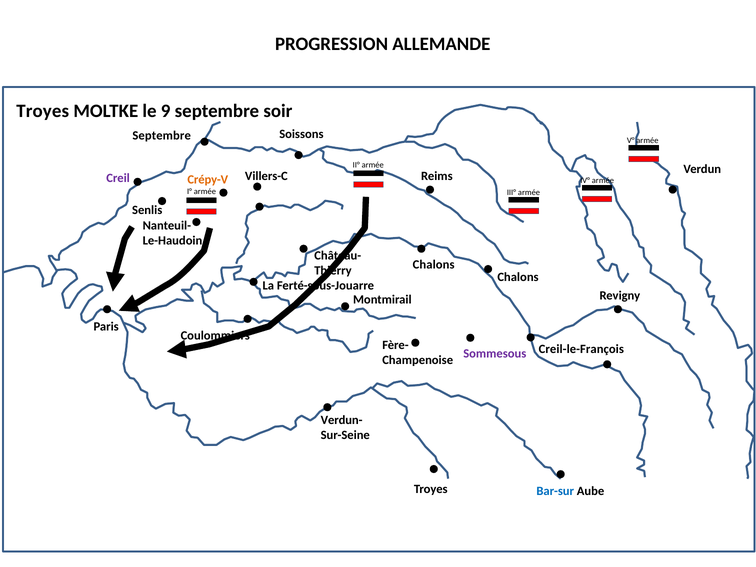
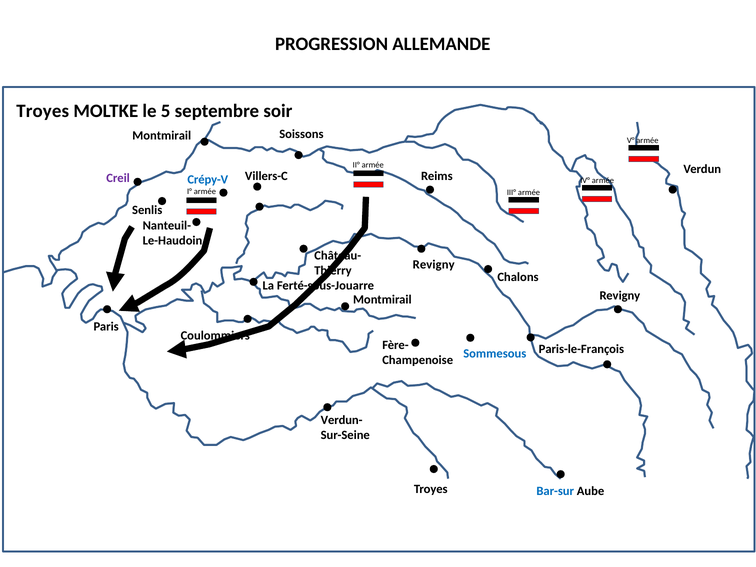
9: 9 -> 5
Septembre at (162, 136): Septembre -> Montmirail
Crépy-V colour: orange -> blue
Chalons at (434, 264): Chalons -> Revigny
Creil-le-François: Creil-le-François -> Paris-le-François
Sommesous colour: purple -> blue
